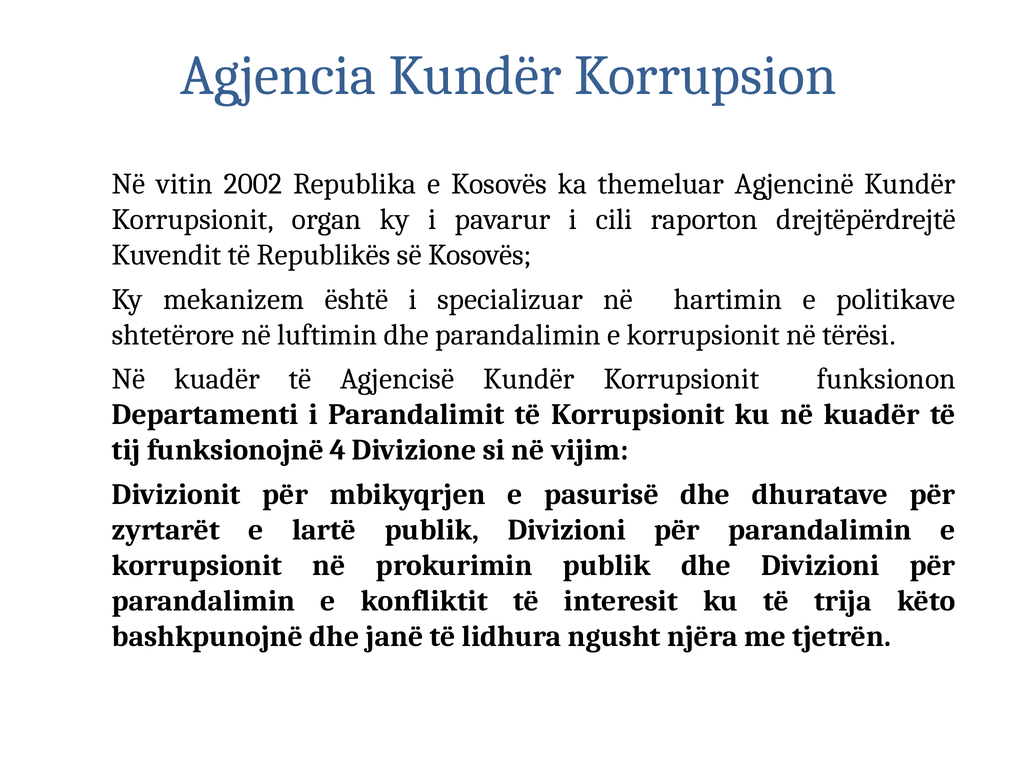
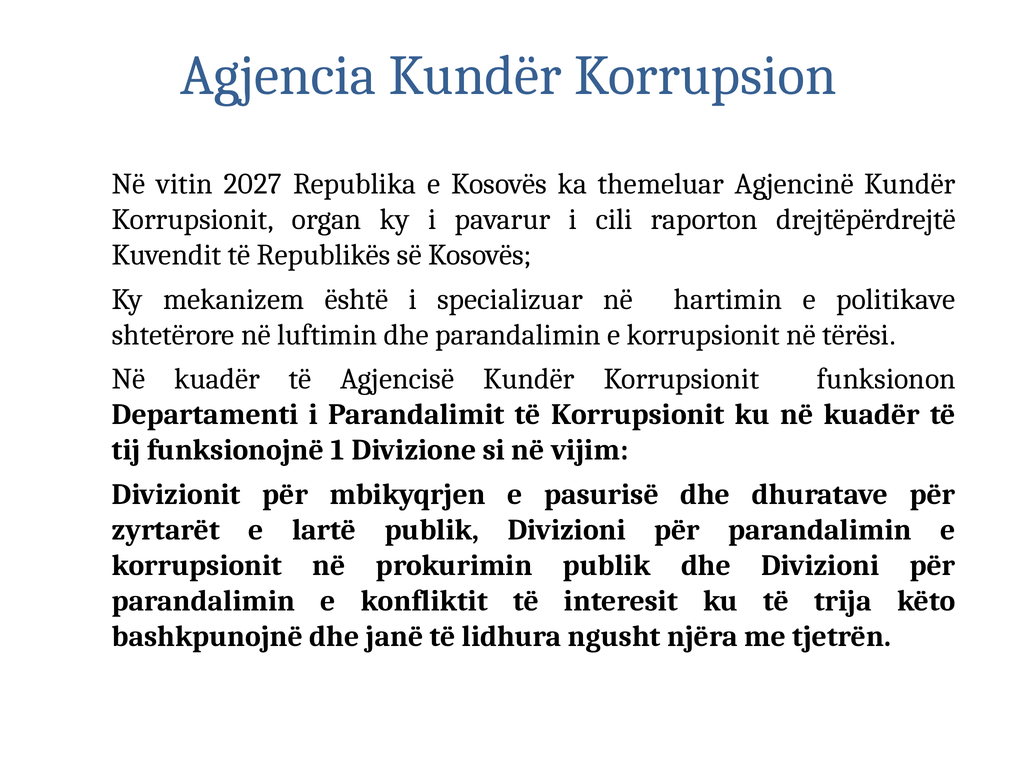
2002: 2002 -> 2027
4: 4 -> 1
